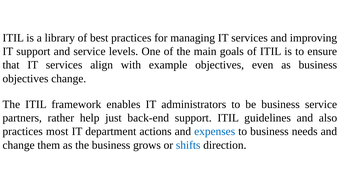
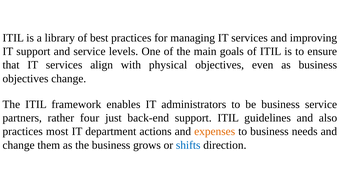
example: example -> physical
help: help -> four
expenses colour: blue -> orange
